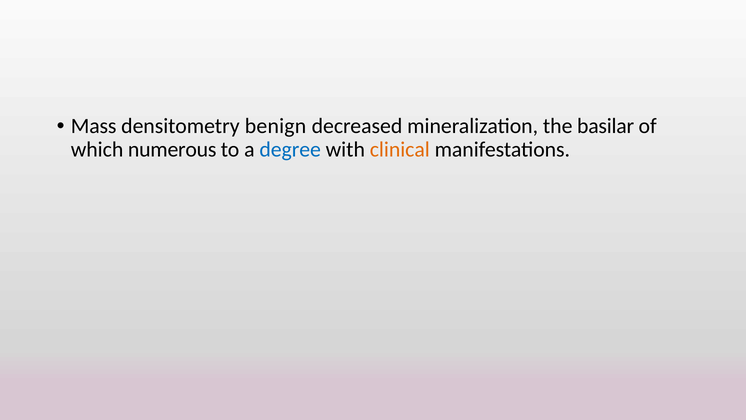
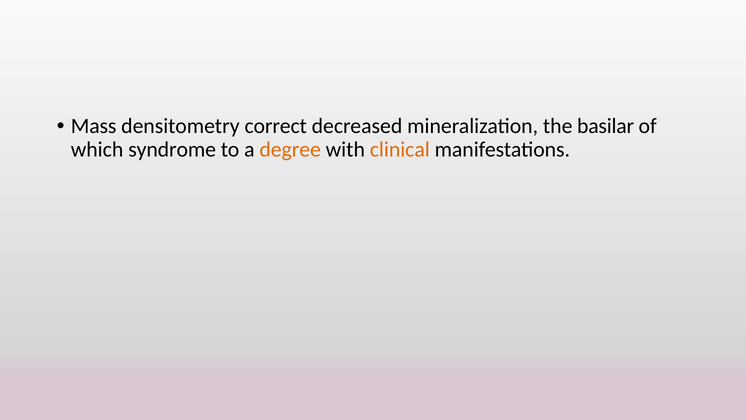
benign: benign -> correct
numerous: numerous -> syndrome
degree colour: blue -> orange
